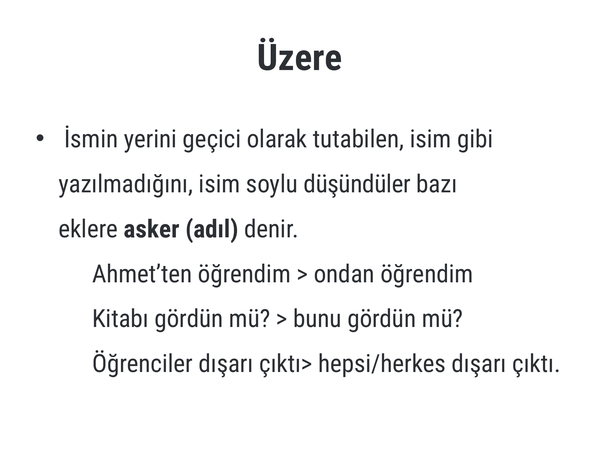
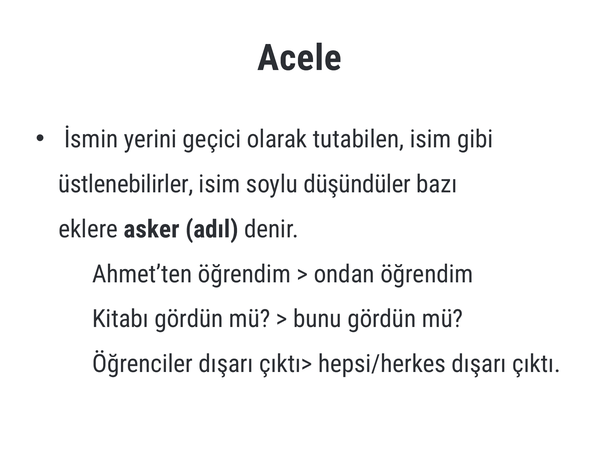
Üzere: Üzere -> Acele
yazılmadığını: yazılmadığını -> üstlenebilirler
